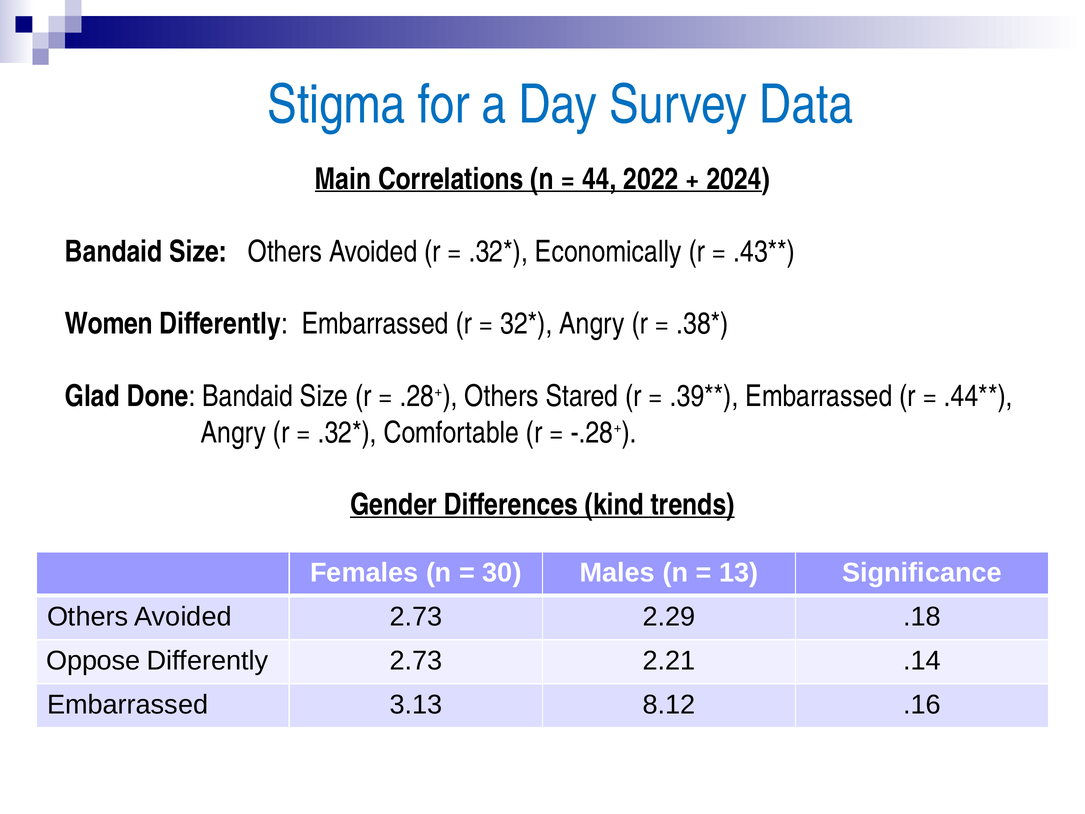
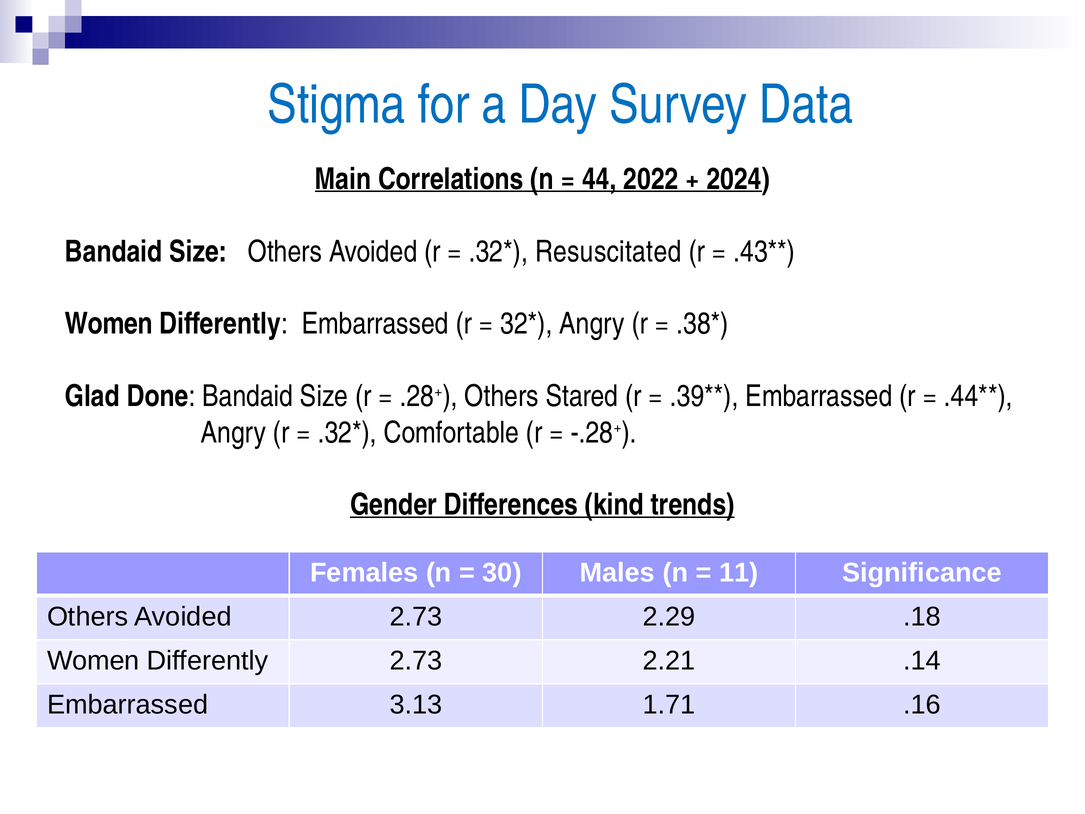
Economically: Economically -> Resuscitated
13: 13 -> 11
Oppose at (93, 661): Oppose -> Women
8.12: 8.12 -> 1.71
